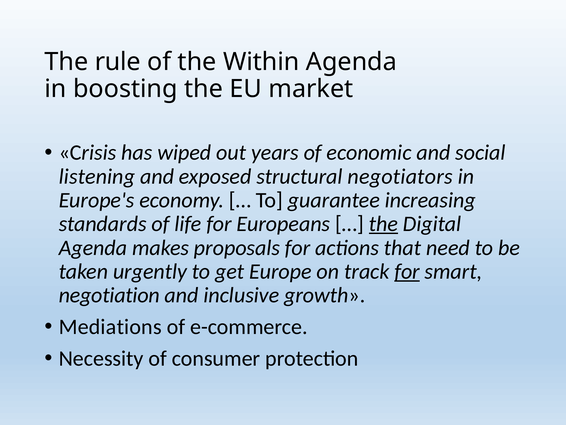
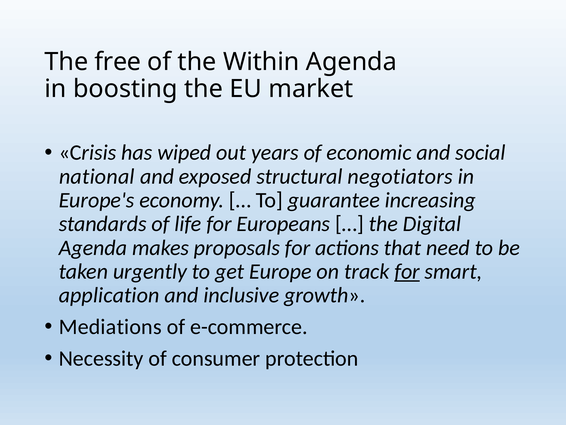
rule: rule -> free
listening: listening -> national
the at (383, 224) underline: present -> none
negotiation: negotiation -> application
